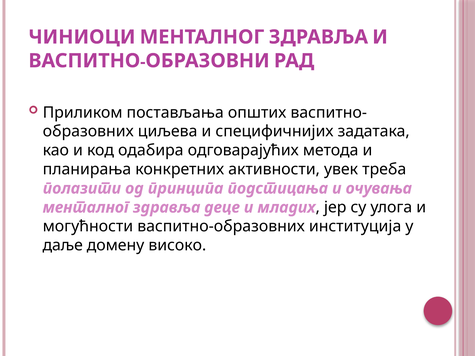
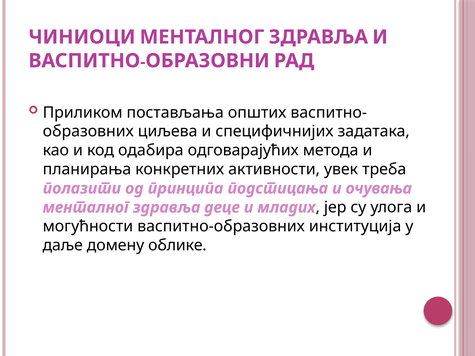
високо: високо -> облике
